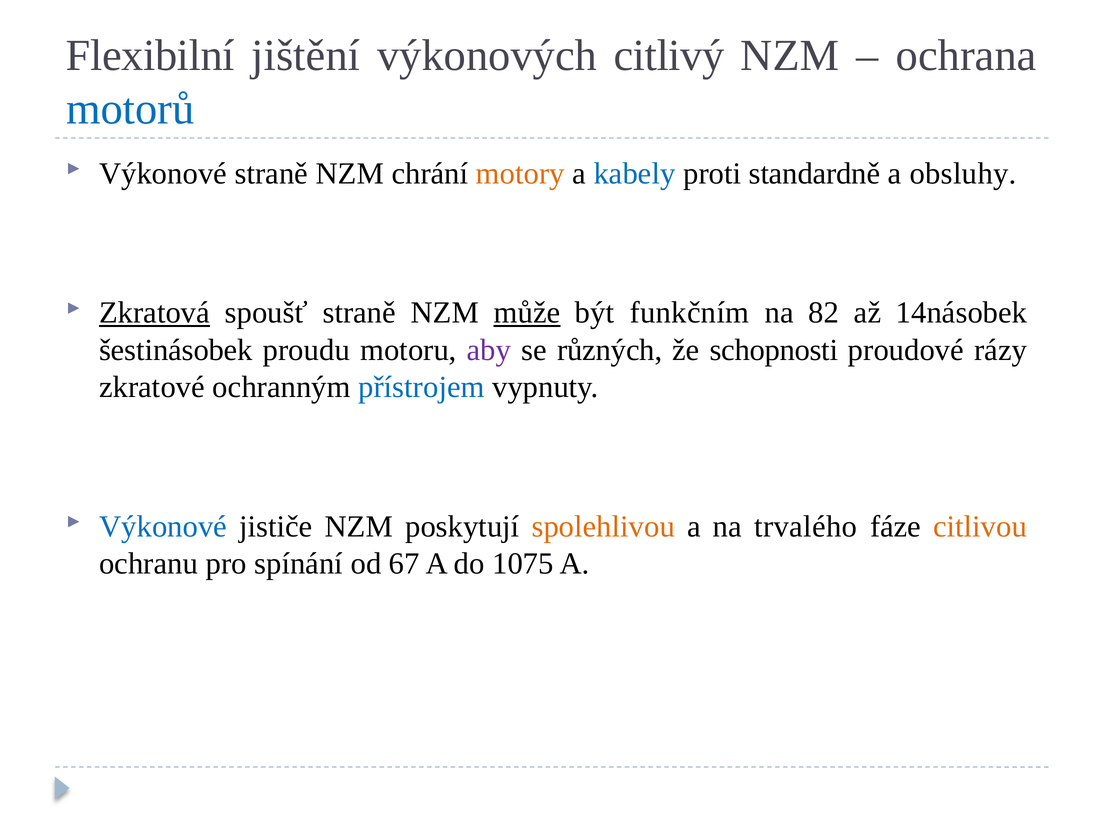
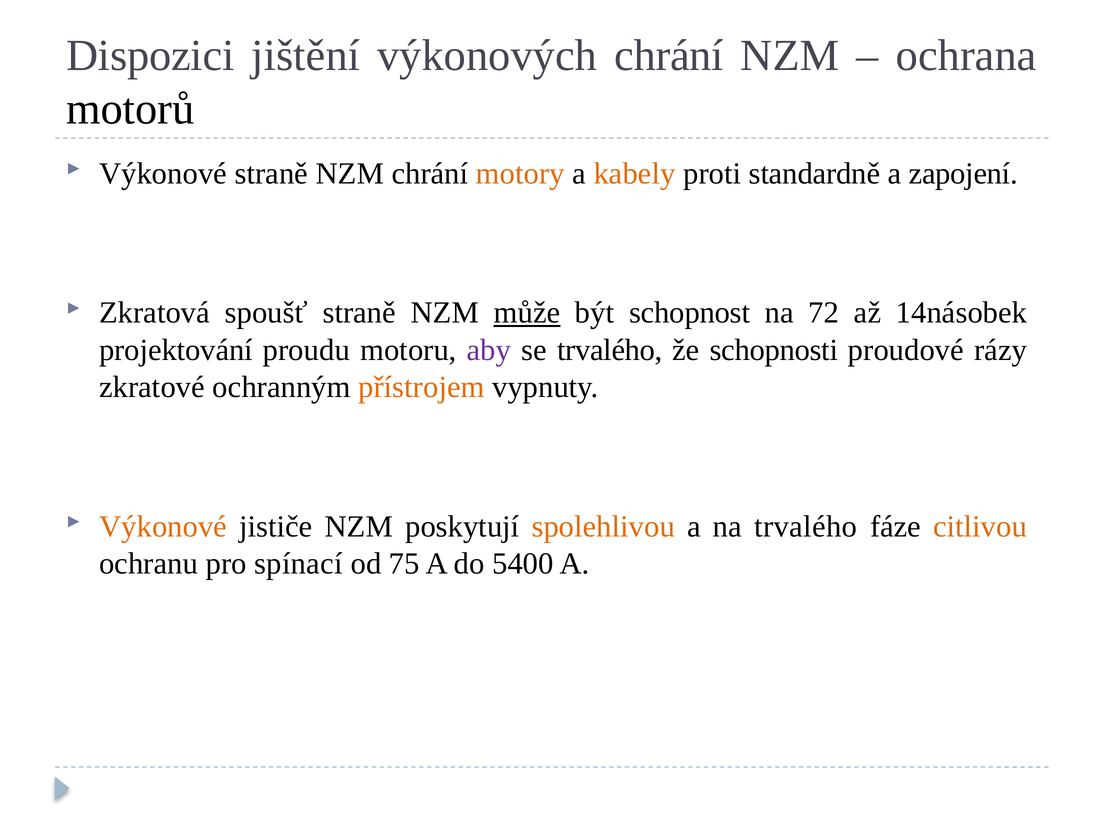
Flexibilní: Flexibilní -> Dispozici
výkonových citlivý: citlivý -> chrání
motorů colour: blue -> black
kabely colour: blue -> orange
obsluhy: obsluhy -> zapojení
Zkratová underline: present -> none
funkčním: funkčním -> schopnost
82: 82 -> 72
šestinásobek: šestinásobek -> projektování
se různých: různých -> trvalého
přístrojem colour: blue -> orange
Výkonové at (163, 527) colour: blue -> orange
spínání: spínání -> spínací
67: 67 -> 75
1075: 1075 -> 5400
